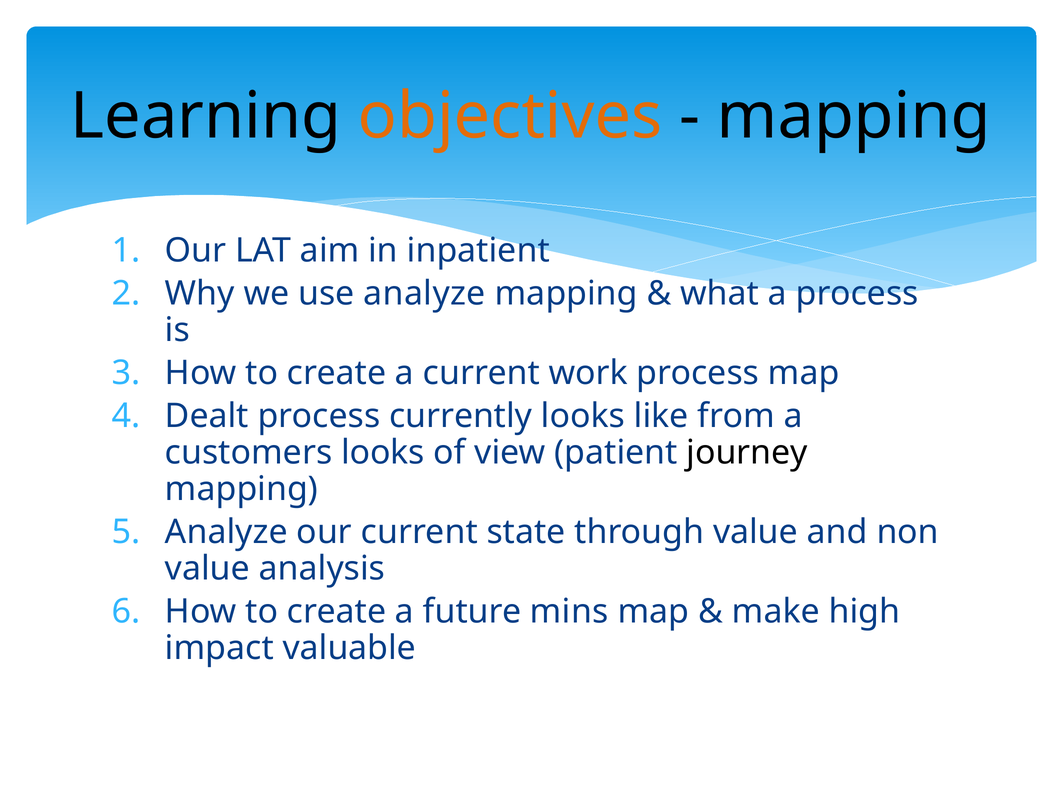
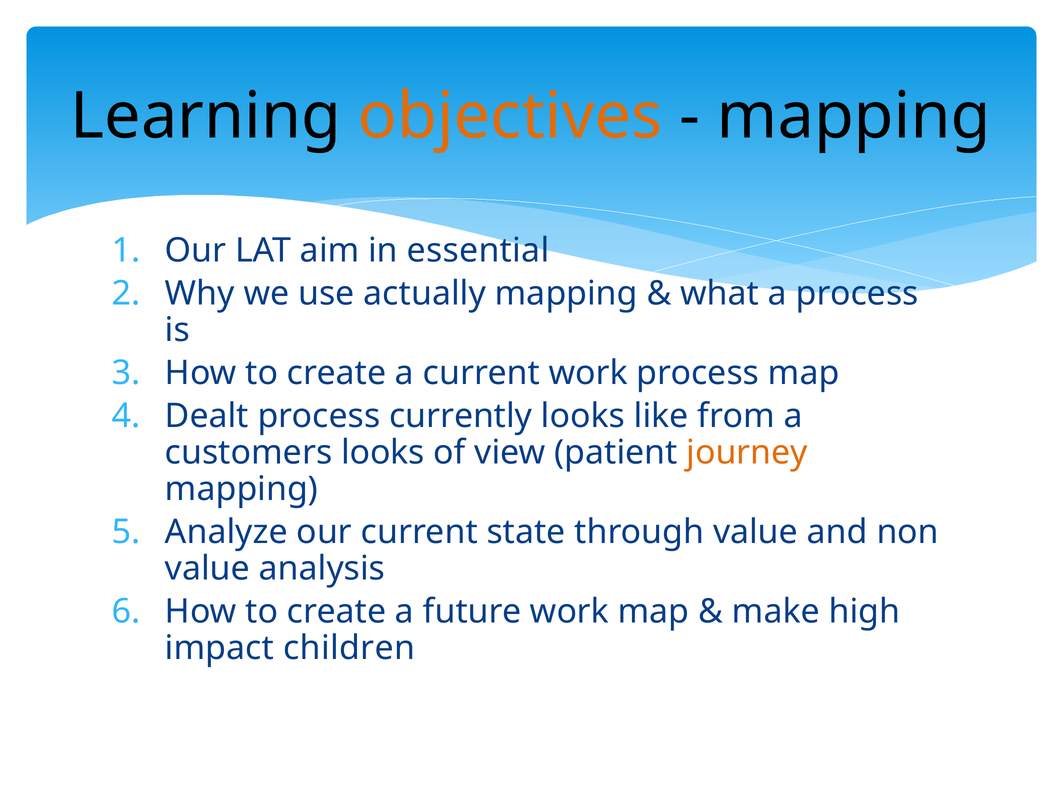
inpatient: inpatient -> essential
use analyze: analyze -> actually
journey colour: black -> orange
future mins: mins -> work
valuable: valuable -> children
